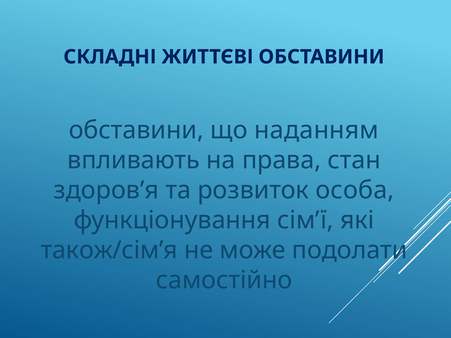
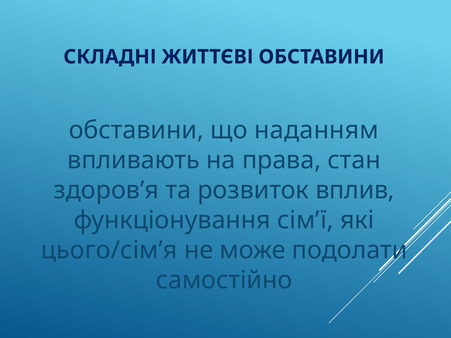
особа: особа -> вплив
також/сім’я: також/сім’я -> цього/сім’я
